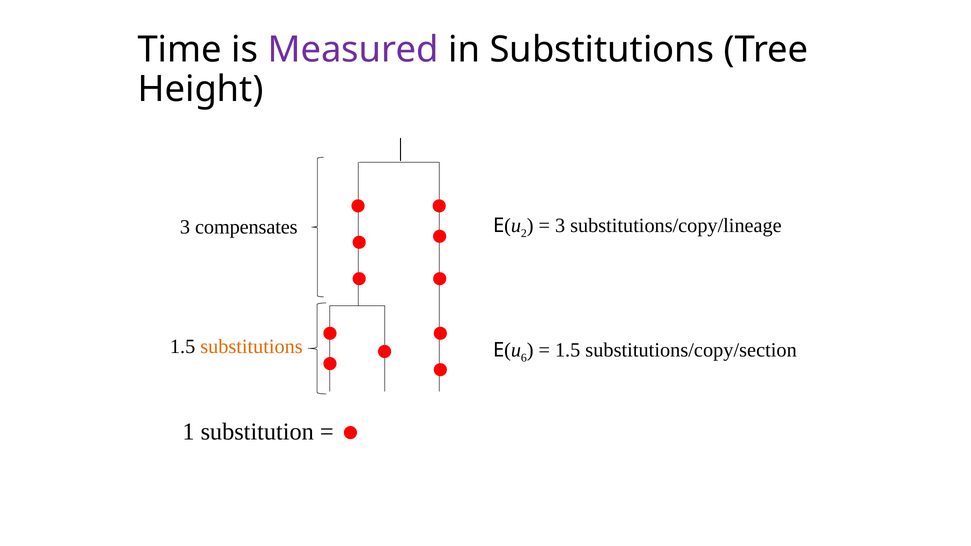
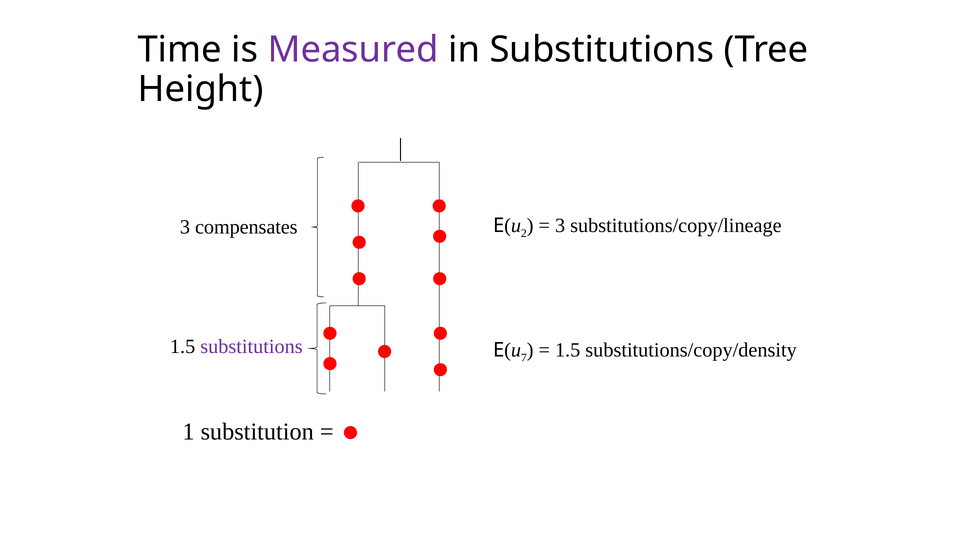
substitutions at (251, 347) colour: orange -> purple
6: 6 -> 7
substitutions/copy/section: substitutions/copy/section -> substitutions/copy/density
